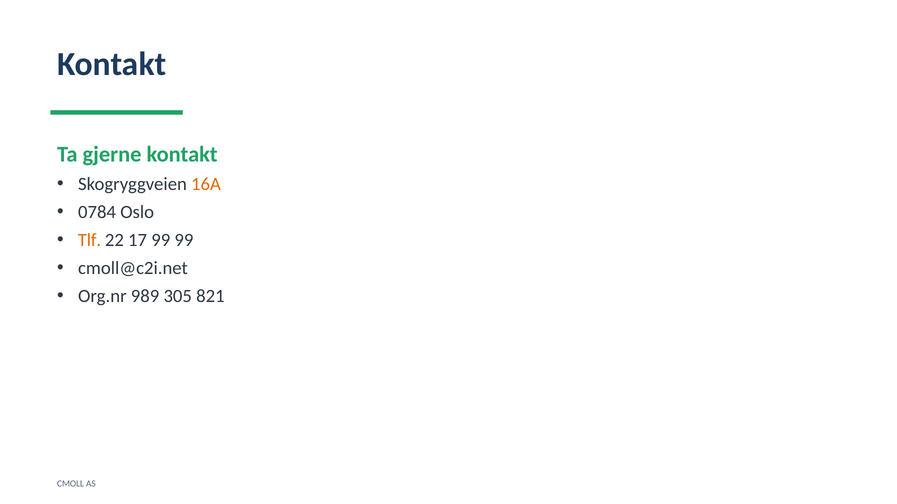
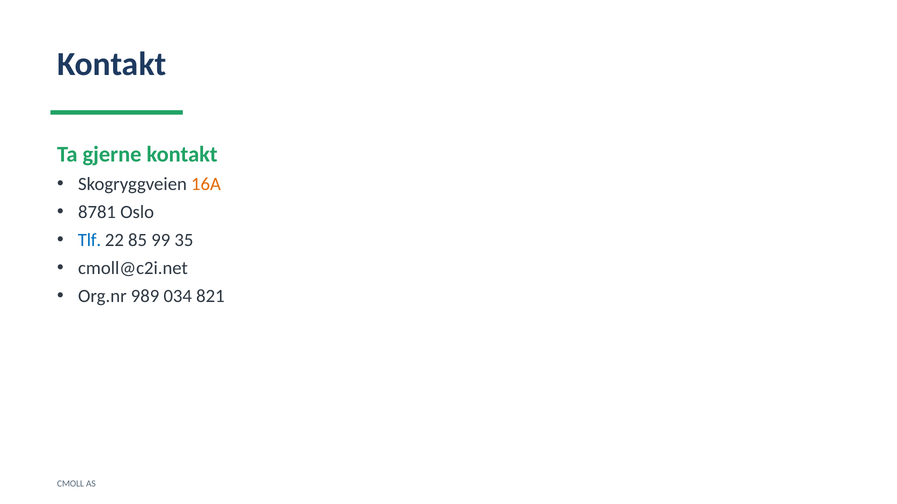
0784: 0784 -> 8781
Tlf colour: orange -> blue
17: 17 -> 85
99 99: 99 -> 35
305: 305 -> 034
